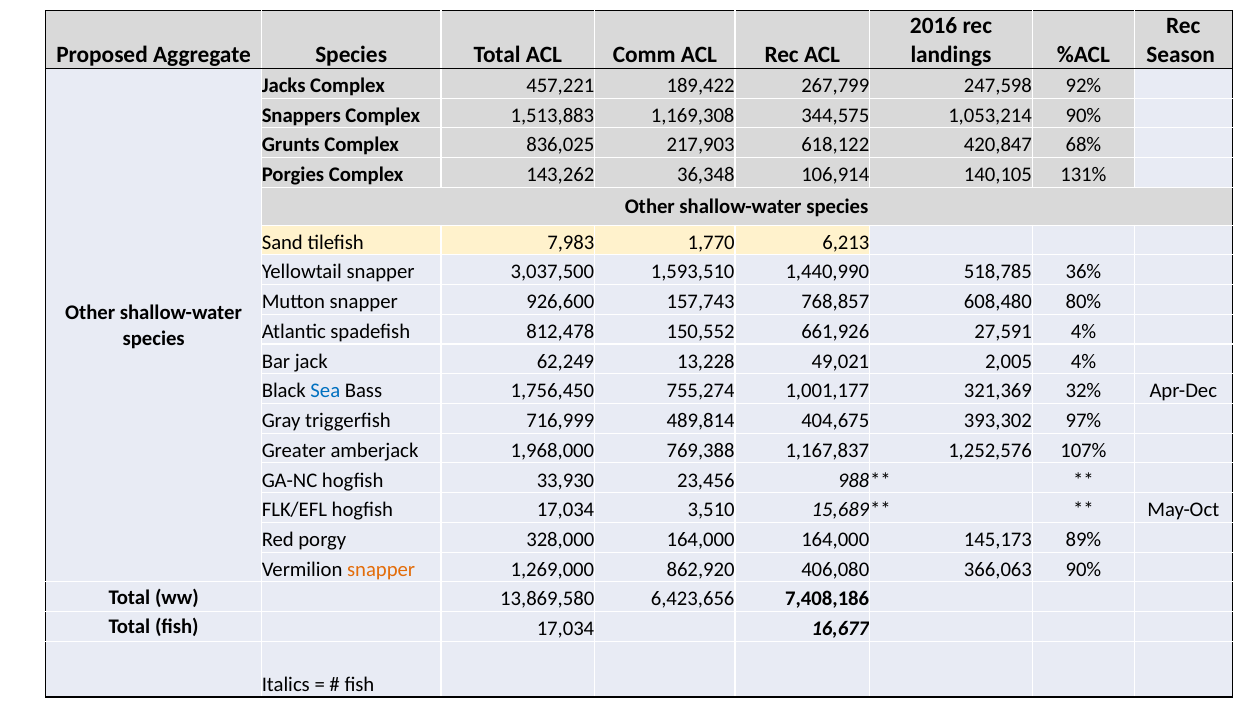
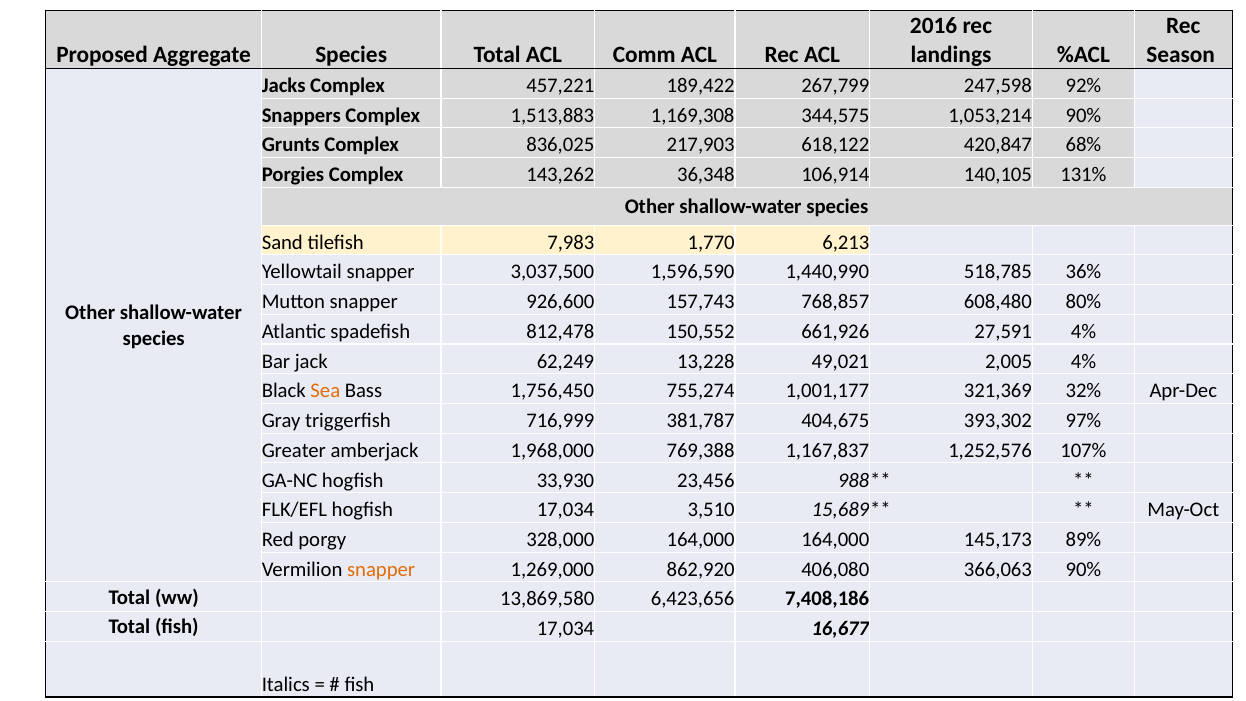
1,593,510: 1,593,510 -> 1,596,590
Sea colour: blue -> orange
489,814: 489,814 -> 381,787
